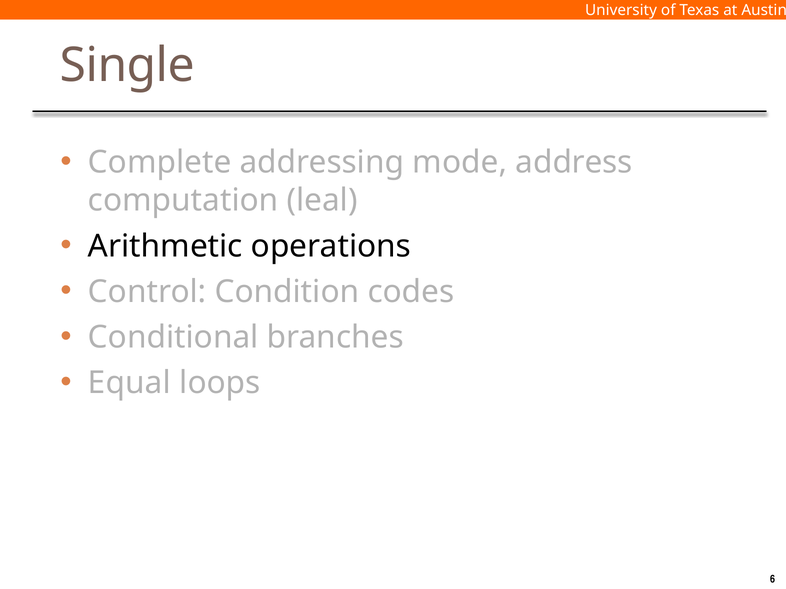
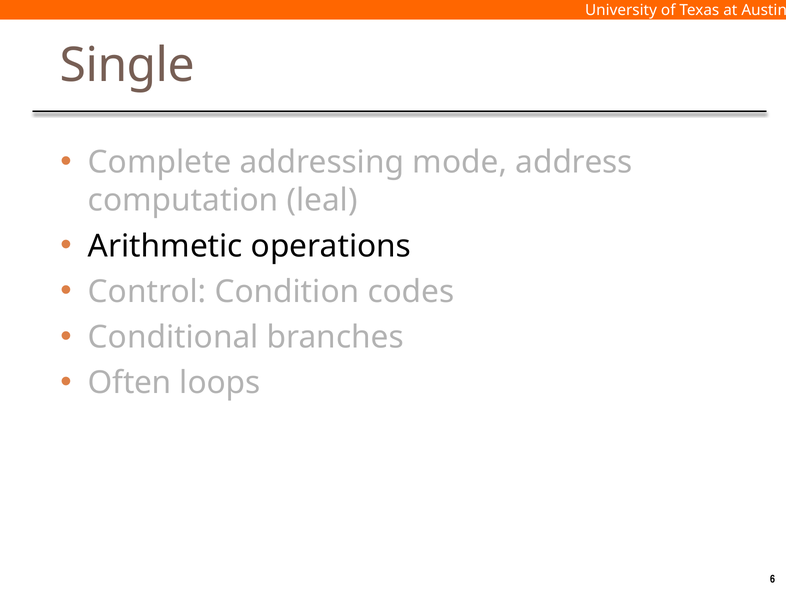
Equal: Equal -> Often
